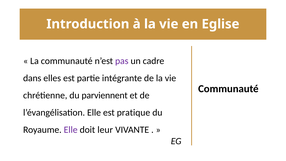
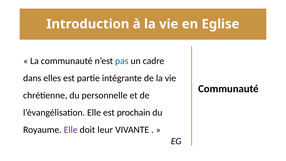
pas colour: purple -> blue
parviennent: parviennent -> personnelle
pratique: pratique -> prochain
